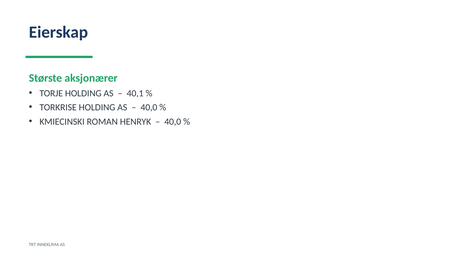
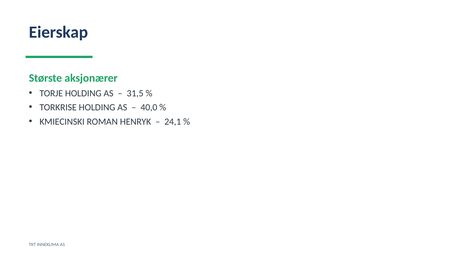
40,1: 40,1 -> 31,5
40,0 at (173, 122): 40,0 -> 24,1
